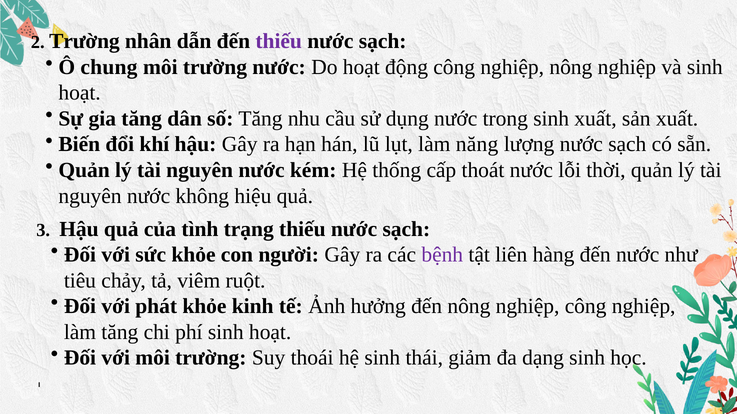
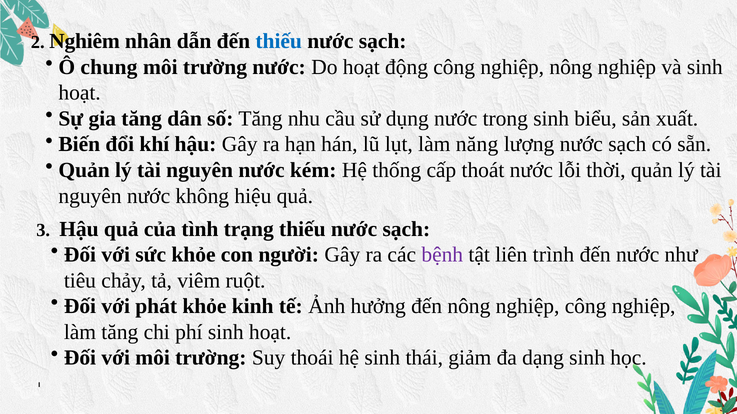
Trường at (84, 41): Trường -> Nghiêm
thiếu at (279, 41) colour: purple -> blue
sinh xuất: xuất -> biểu
hàng: hàng -> trình
